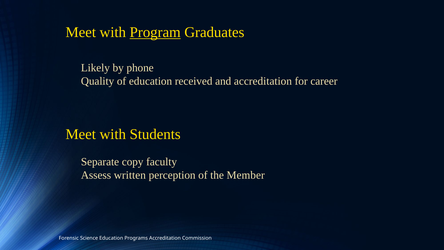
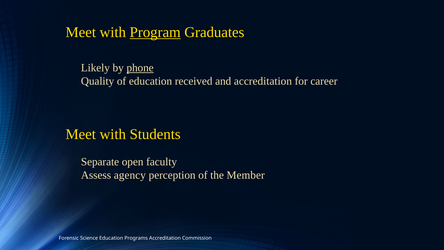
phone underline: none -> present
copy: copy -> open
written: written -> agency
